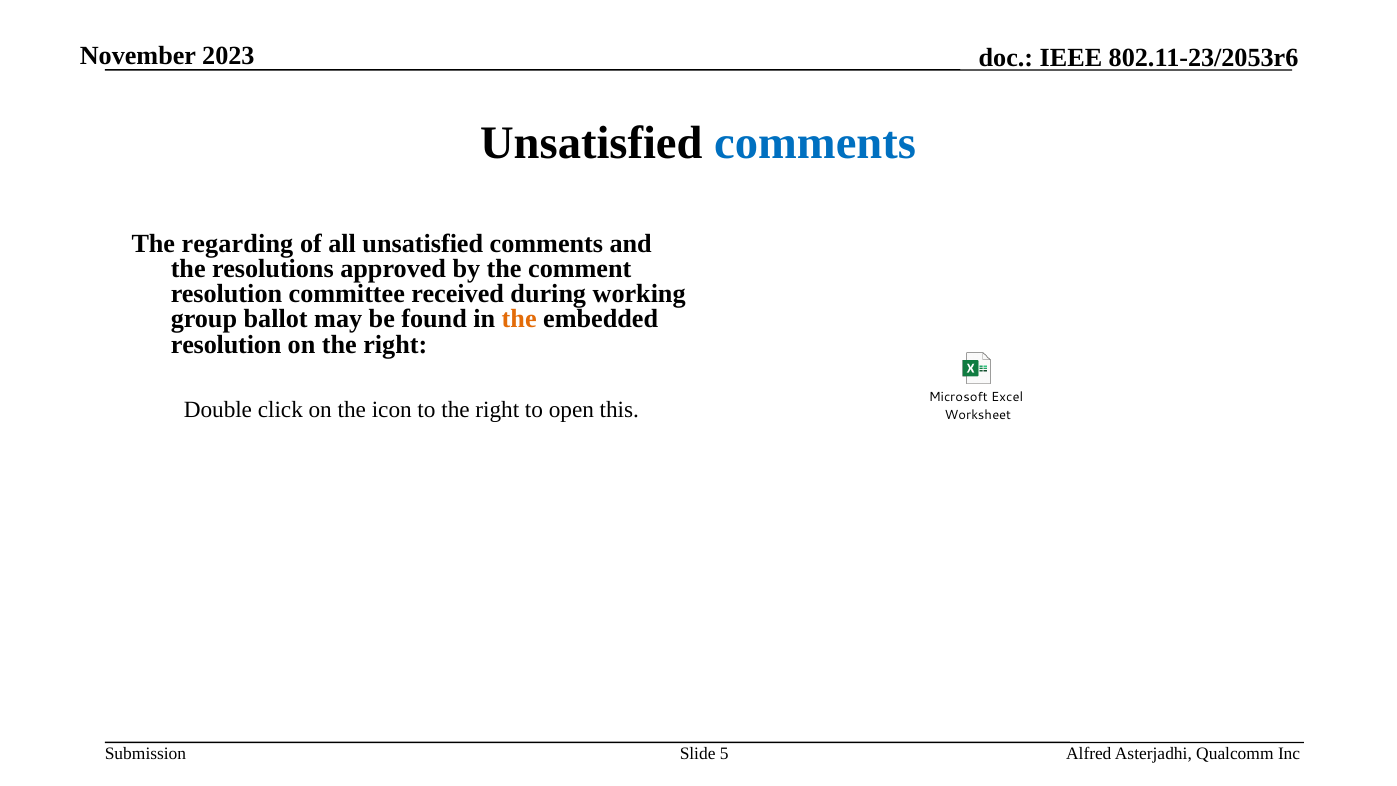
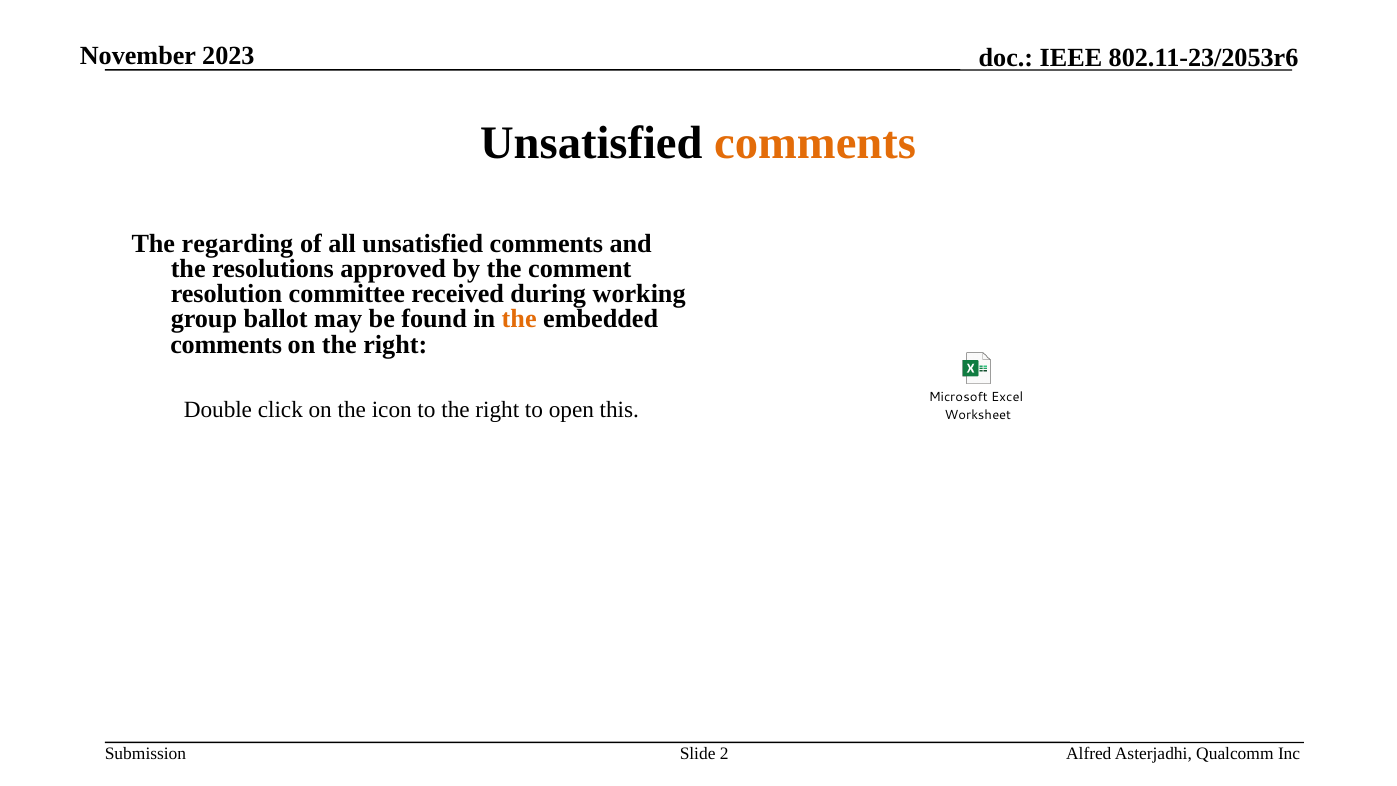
comments at (815, 143) colour: blue -> orange
resolution at (226, 344): resolution -> comments
5: 5 -> 2
